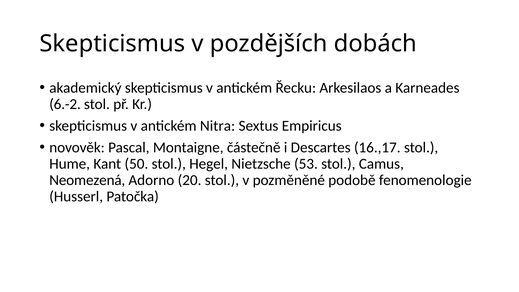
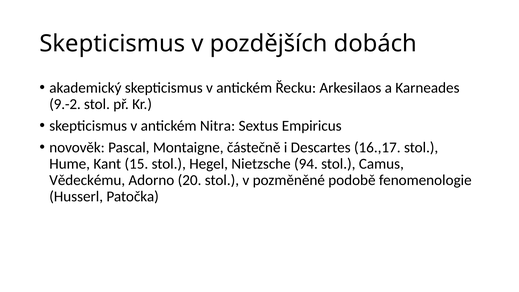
6.-2: 6.-2 -> 9.-2
50: 50 -> 15
53: 53 -> 94
Neomezená: Neomezená -> Vědeckému
